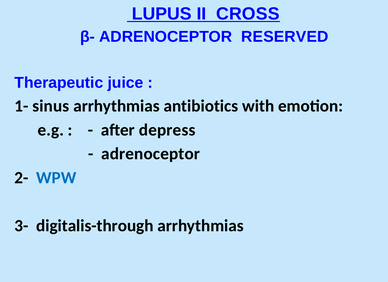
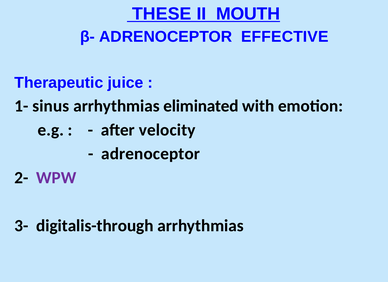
LUPUS: LUPUS -> THESE
CROSS: CROSS -> MOUTH
RESERVED: RESERVED -> EFFECTIVE
antibiotics: antibiotics -> eliminated
depress: depress -> velocity
WPW colour: blue -> purple
